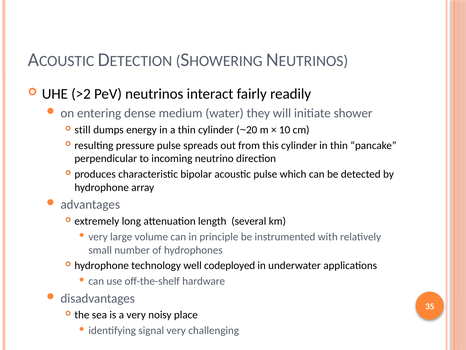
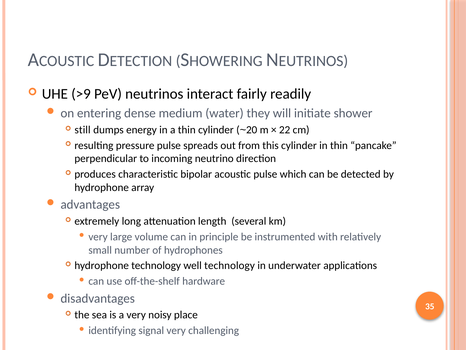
>2: >2 -> >9
10: 10 -> 22
well codeployed: codeployed -> technology
